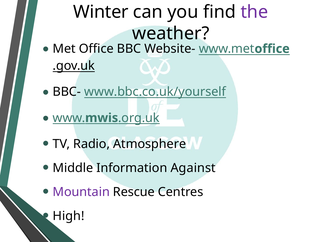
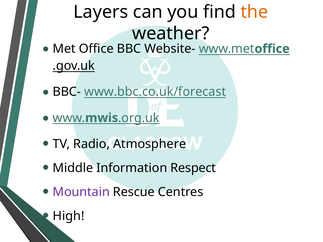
Winter: Winter -> Layers
the colour: purple -> orange
www.bbc.co.uk/yourself: www.bbc.co.uk/yourself -> www.bbc.co.uk/forecast
Against: Against -> Respect
